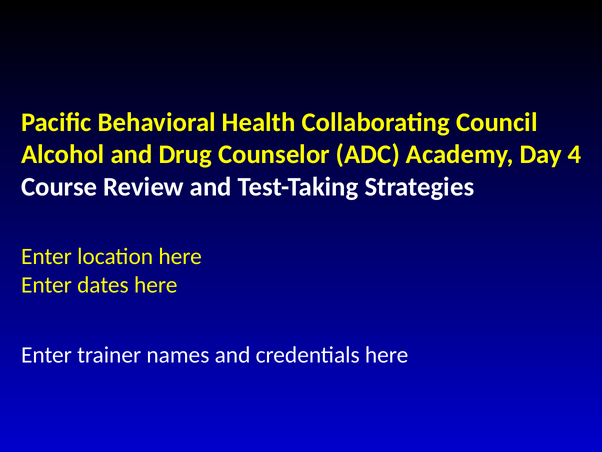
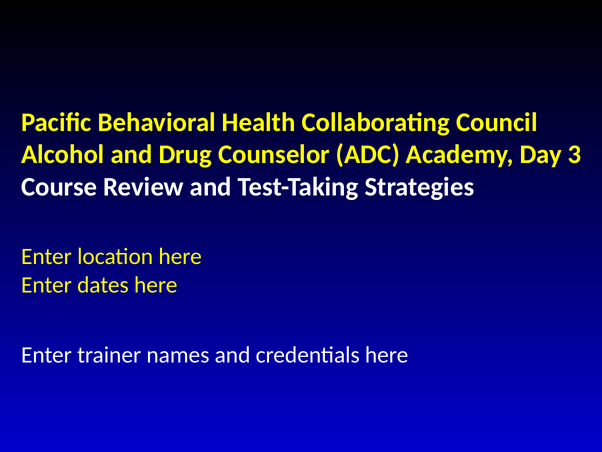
4: 4 -> 3
